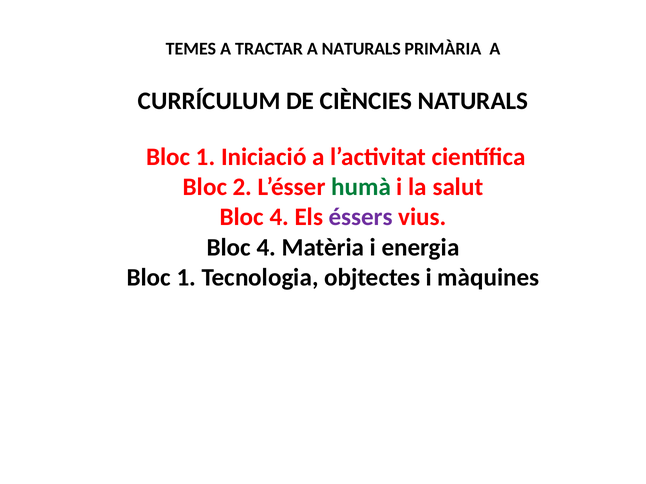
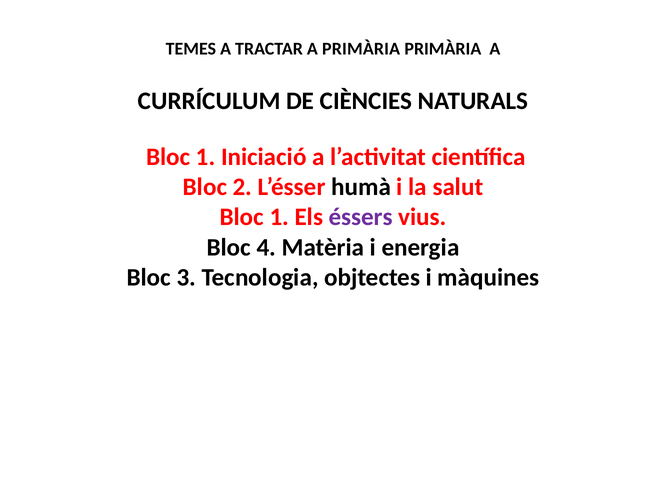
A NATURALS: NATURALS -> PRIMÀRIA
humà colour: green -> black
4 at (279, 217): 4 -> 1
1 at (186, 278): 1 -> 3
